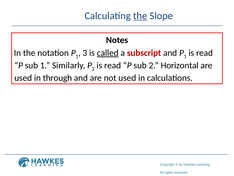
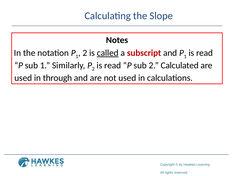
the at (140, 16) underline: present -> none
3 at (85, 53): 3 -> 2
Horizontal: Horizontal -> Calculated
